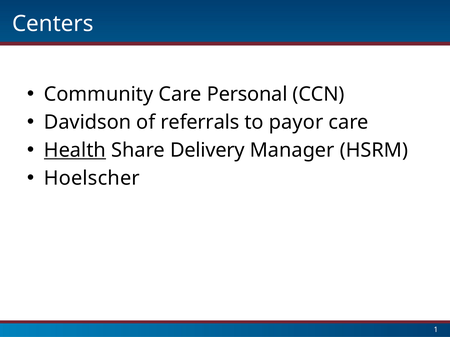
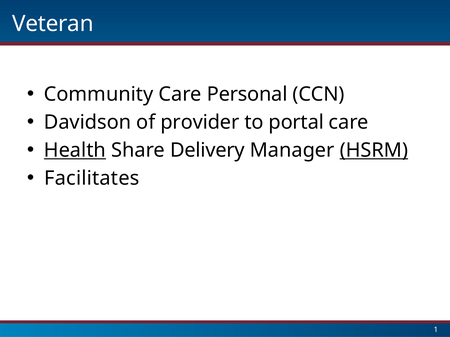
Centers: Centers -> Veteran
referrals: referrals -> provider
payor: payor -> portal
HSRM underline: none -> present
Hoelscher: Hoelscher -> Facilitates
